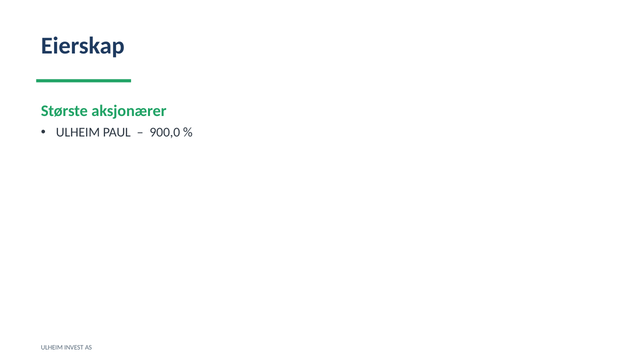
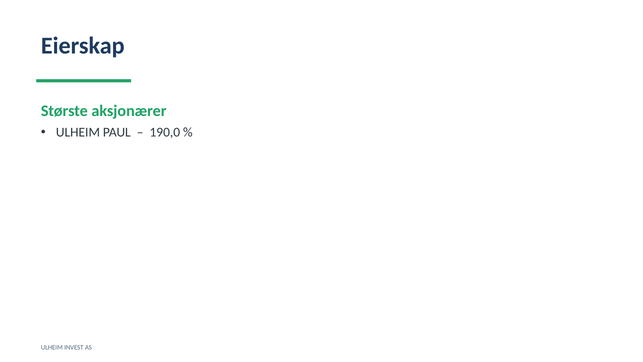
900,0: 900,0 -> 190,0
